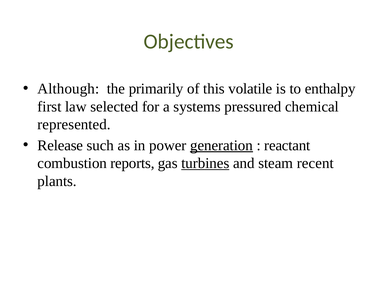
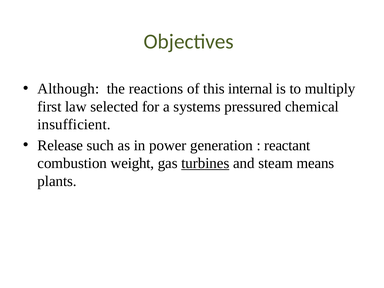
primarily: primarily -> reactions
volatile: volatile -> internal
enthalpy: enthalpy -> multiply
represented: represented -> insufficient
generation underline: present -> none
reports: reports -> weight
recent: recent -> means
